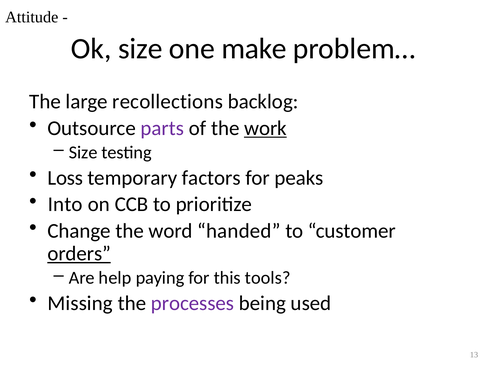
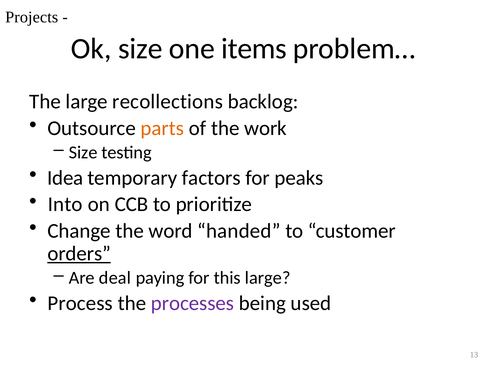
Attitude: Attitude -> Projects
make: make -> items
parts colour: purple -> orange
work underline: present -> none
Loss: Loss -> Idea
help: help -> deal
this tools: tools -> large
Missing: Missing -> Process
